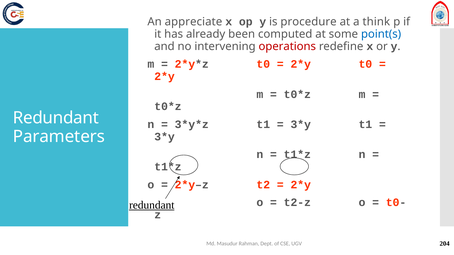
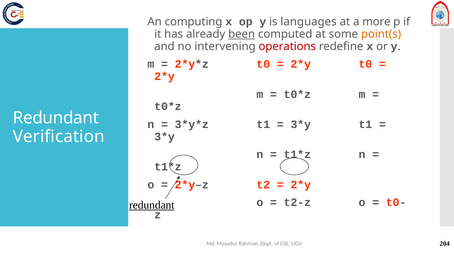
appreciate: appreciate -> computing
procedure: procedure -> languages
think: think -> more
been underline: none -> present
point(s colour: blue -> orange
Parameters: Parameters -> Verification
